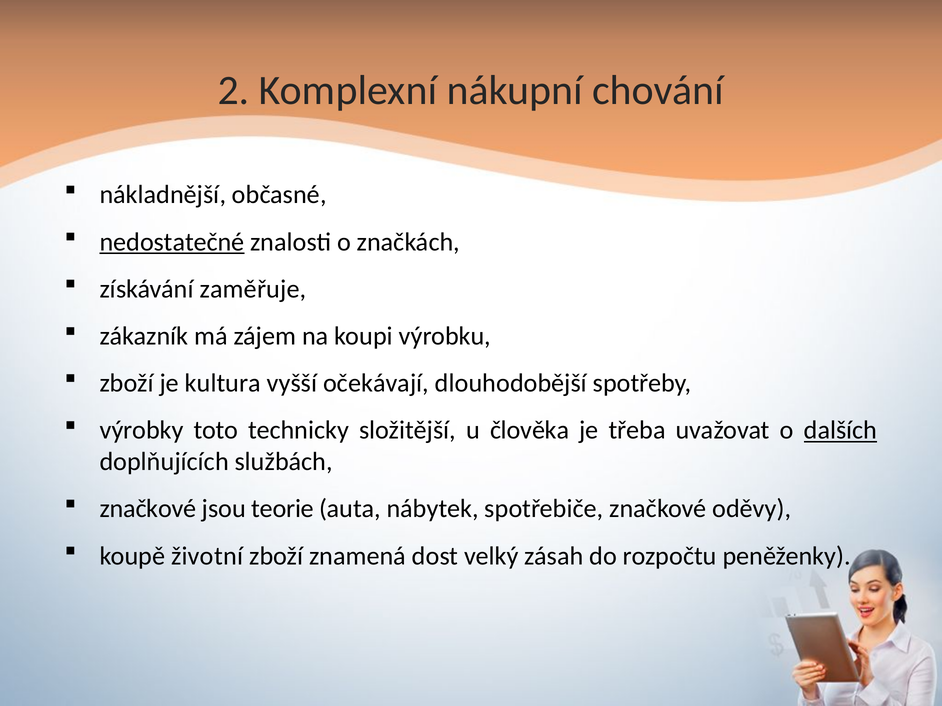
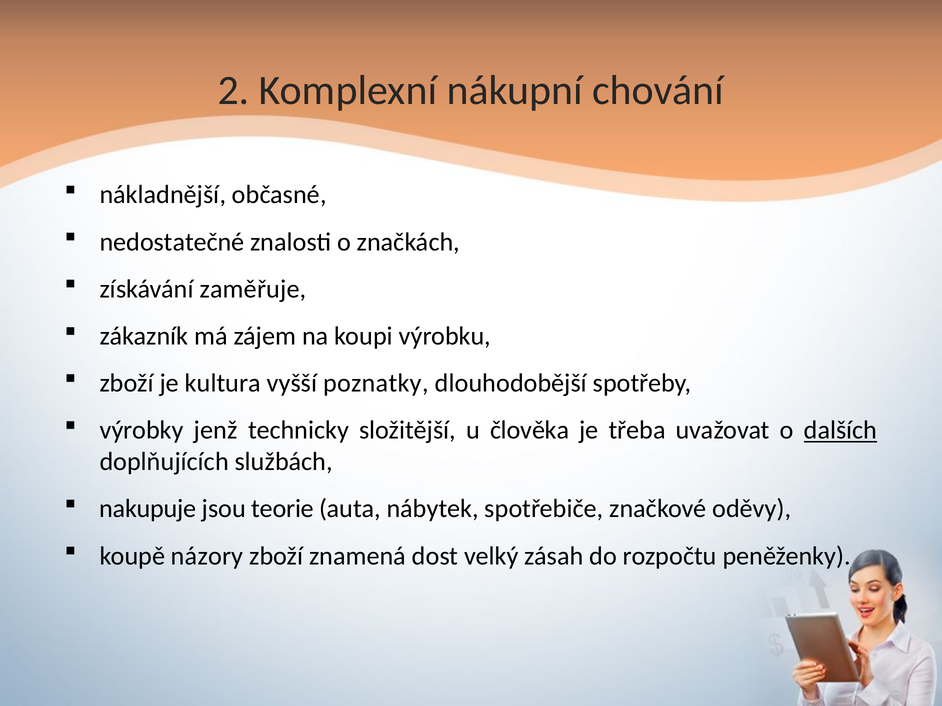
nedostatečné underline: present -> none
očekávají: očekávají -> poznatky
toto: toto -> jenž
značkové at (148, 509): značkové -> nakupuje
životní: životní -> názory
